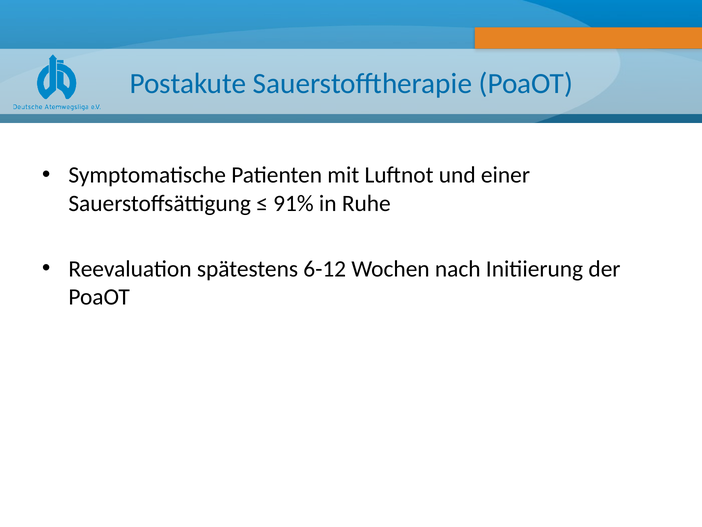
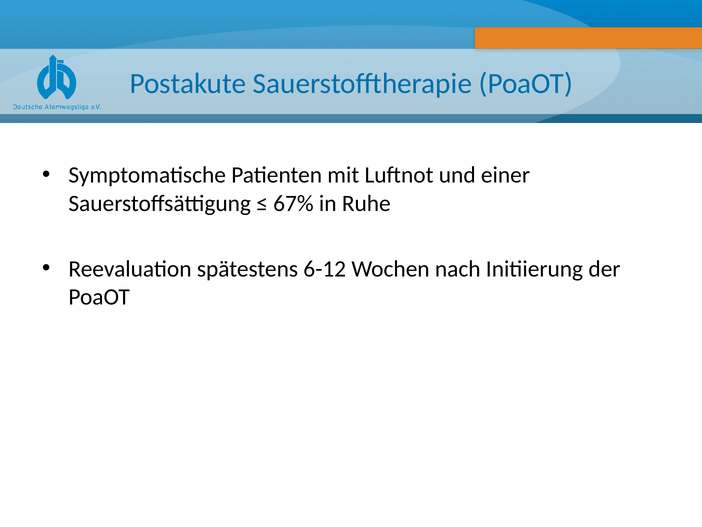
91%: 91% -> 67%
